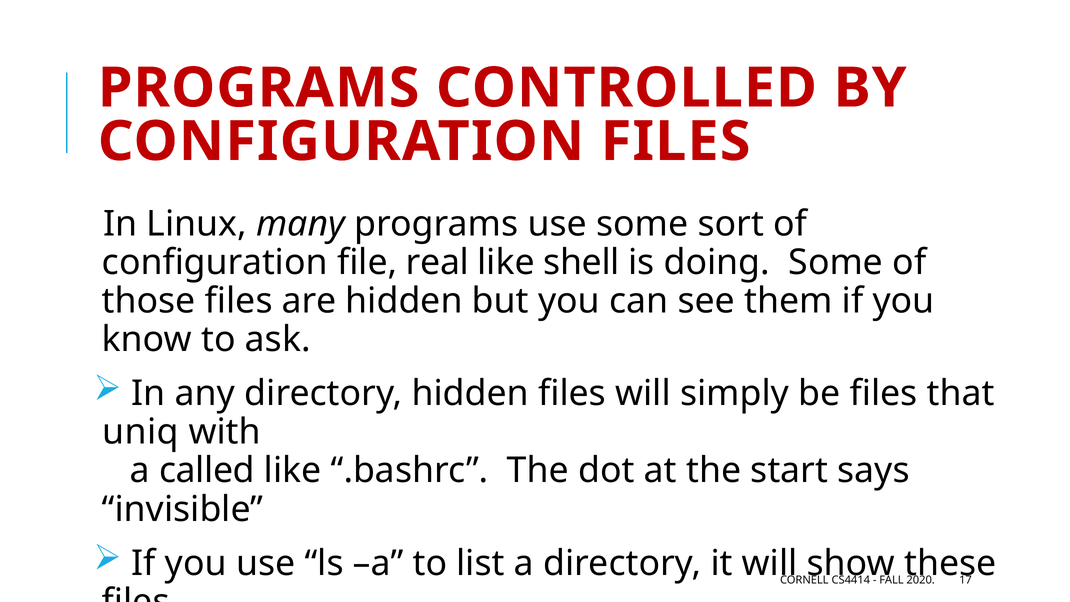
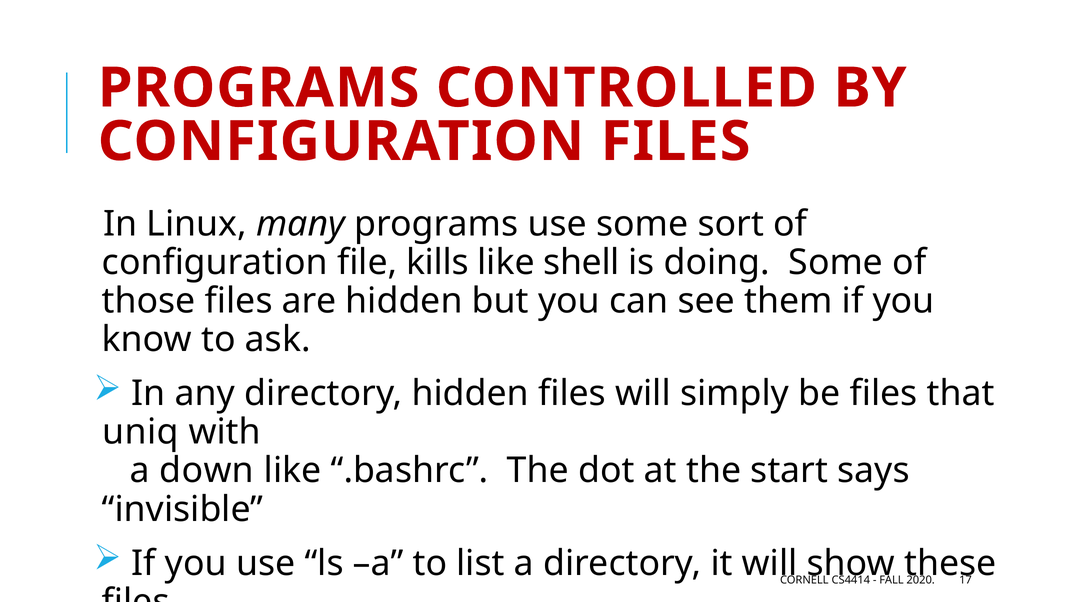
real: real -> kills
called: called -> down
